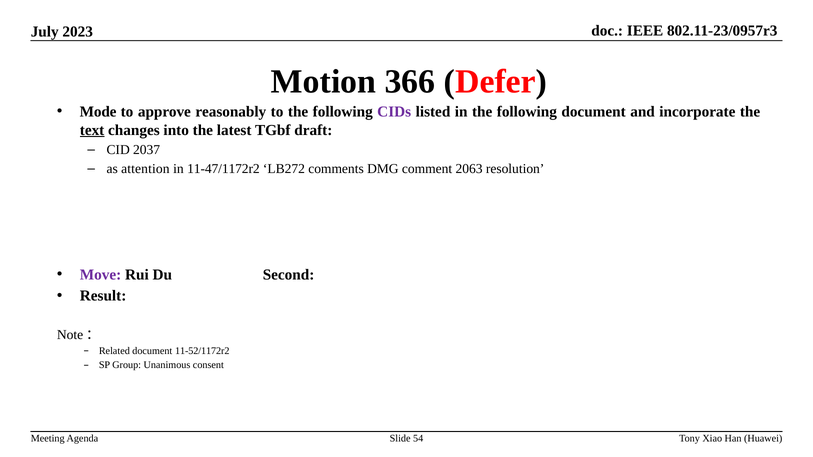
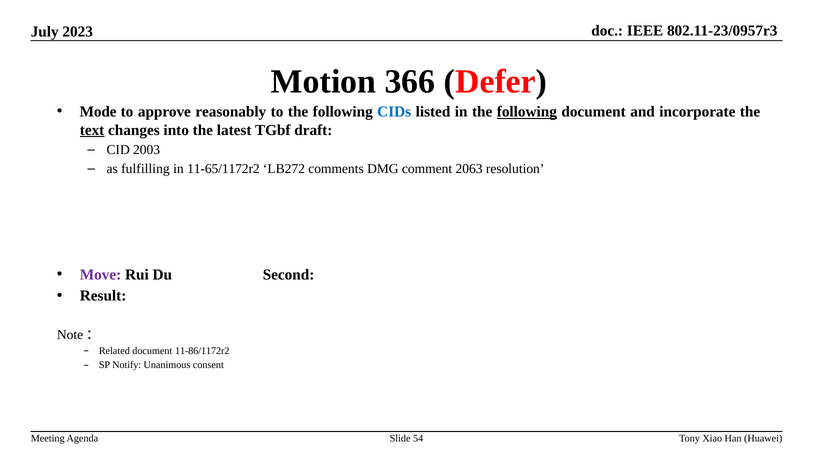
CIDs colour: purple -> blue
following at (527, 112) underline: none -> present
2037: 2037 -> 2003
attention: attention -> fulfilling
11-47/1172r2: 11-47/1172r2 -> 11-65/1172r2
11-52/1172r2: 11-52/1172r2 -> 11-86/1172r2
Group: Group -> Notify
